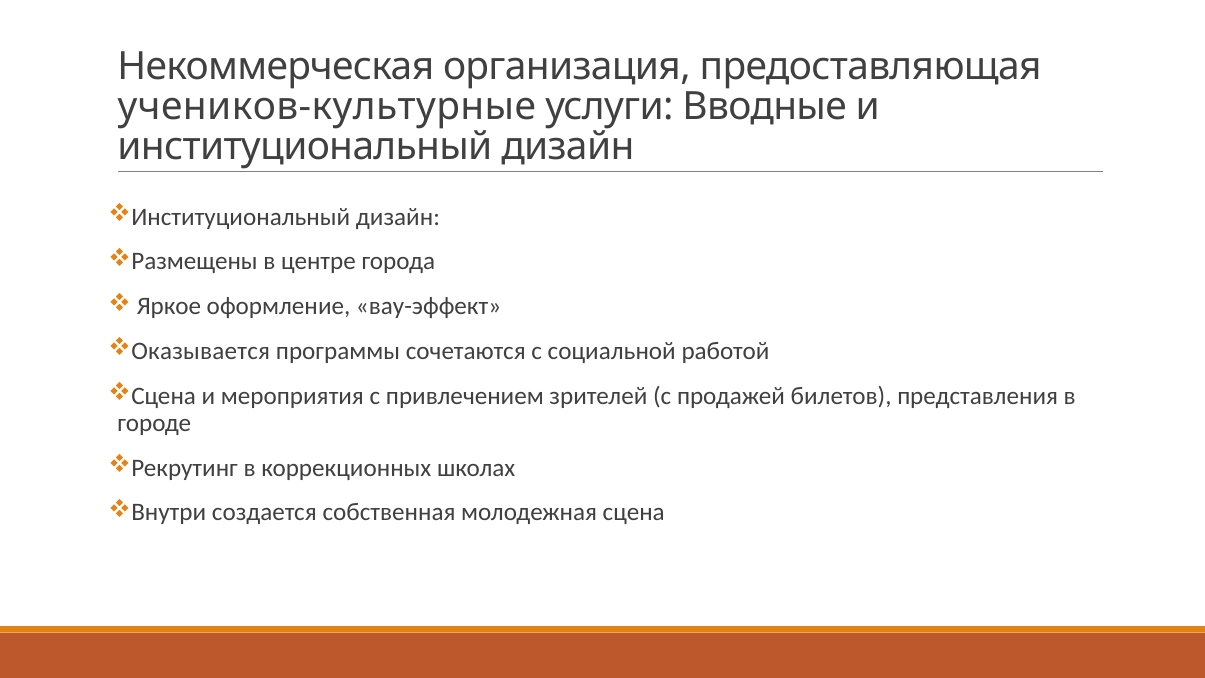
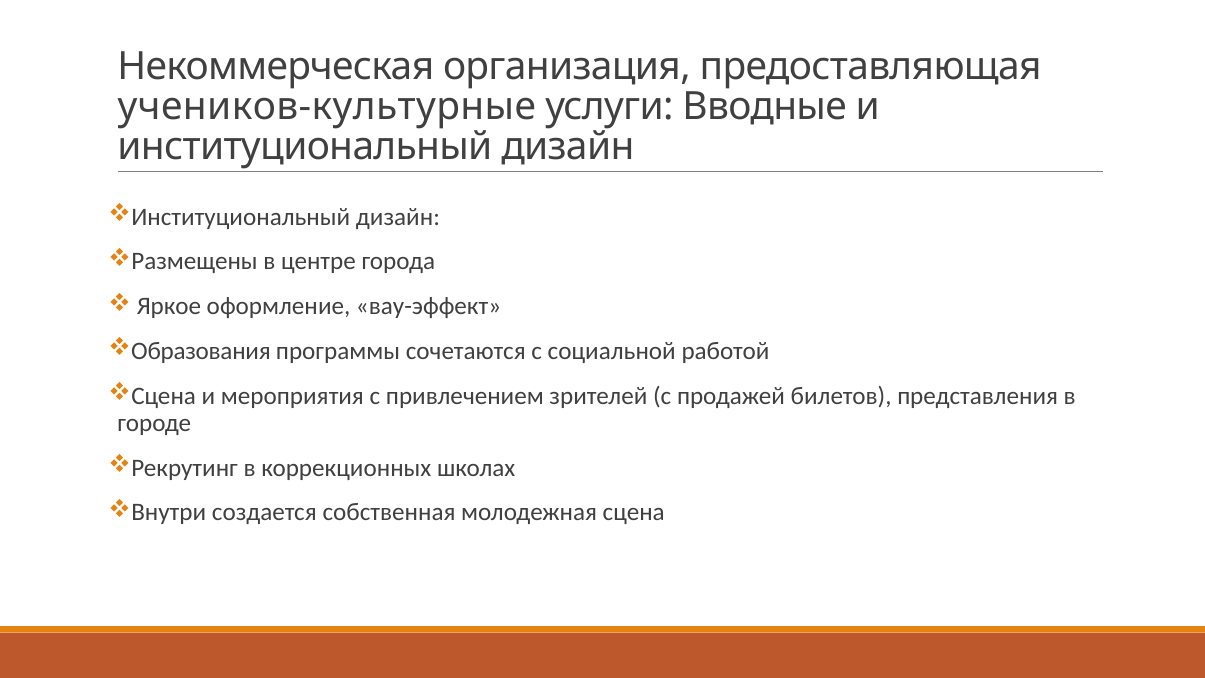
Оказывается: Оказывается -> Образования
